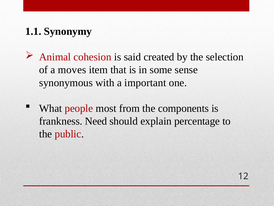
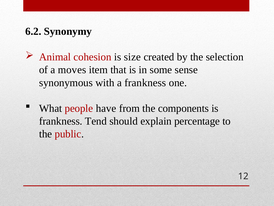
1.1: 1.1 -> 6.2
said: said -> size
a important: important -> frankness
most: most -> have
Need: Need -> Tend
